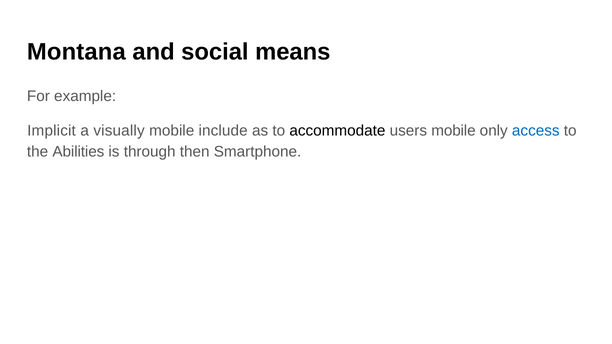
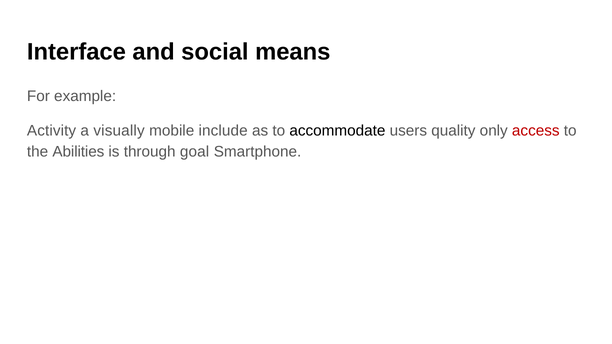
Montana: Montana -> Interface
Implicit: Implicit -> Activity
users mobile: mobile -> quality
access colour: blue -> red
then: then -> goal
